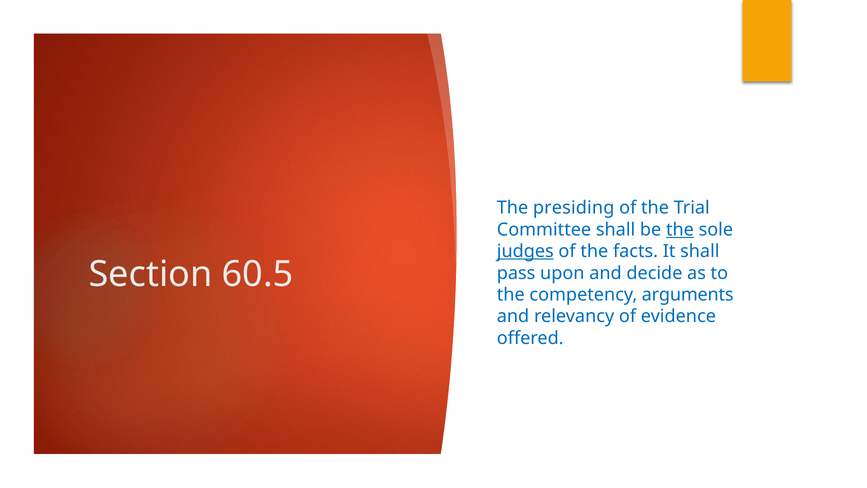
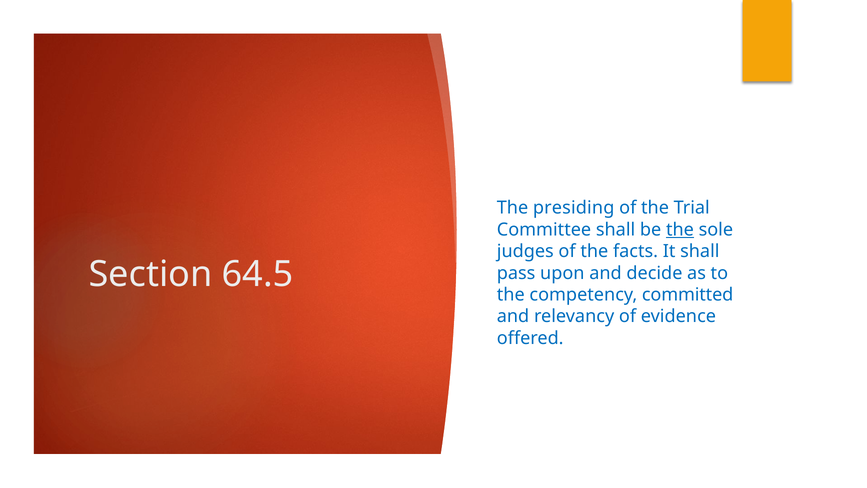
judges underline: present -> none
60.5: 60.5 -> 64.5
arguments: arguments -> committed
